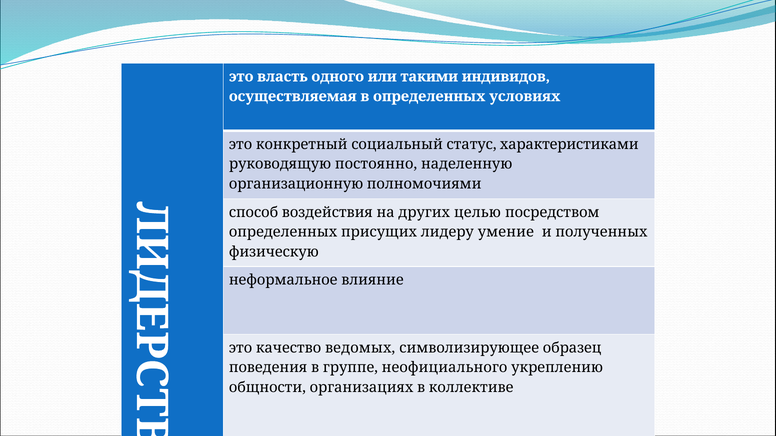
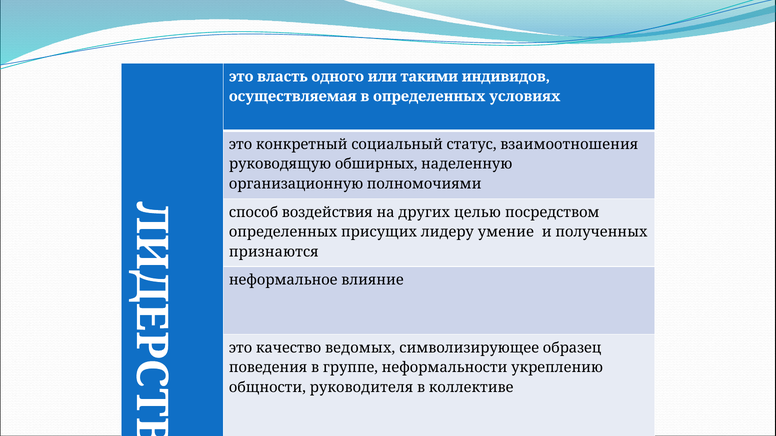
характеристиками: характеристиками -> взаимоотношения
постоянно: постоянно -> обширных
физическую: физическую -> признаются
неофициального: неофициального -> неформальности
организациях: организациях -> руководителя
